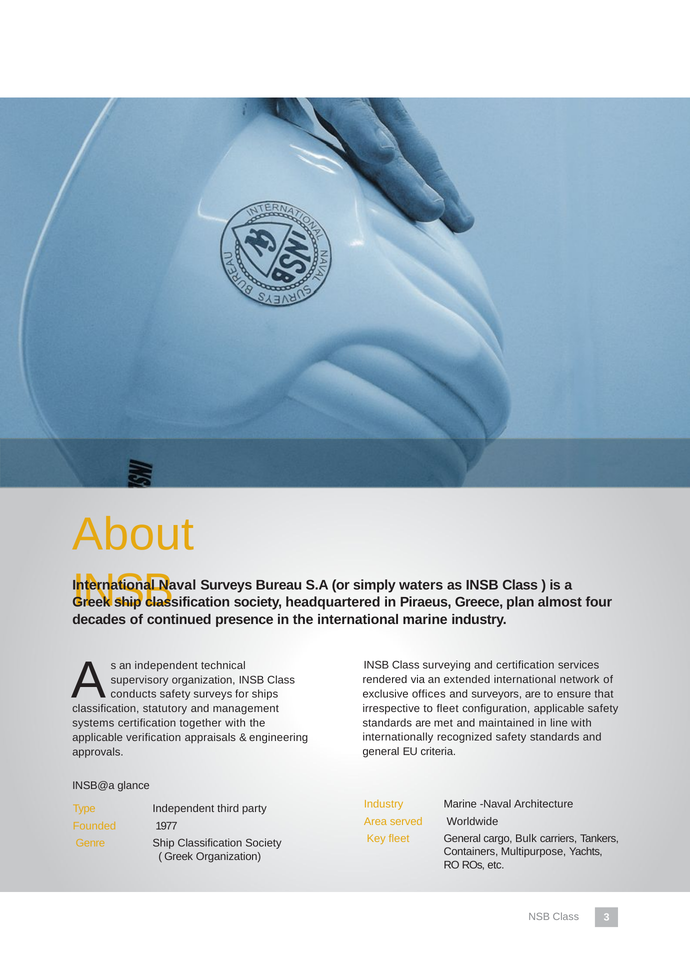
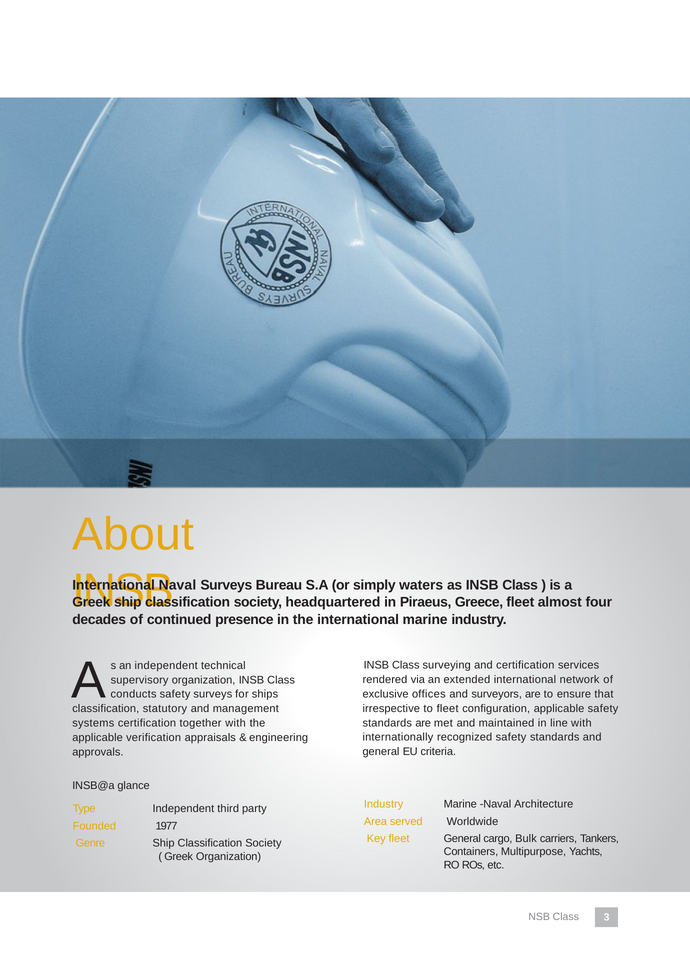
Greece plan: plan -> fleet
